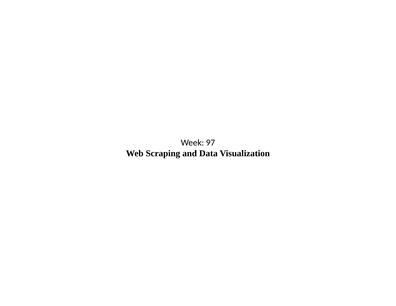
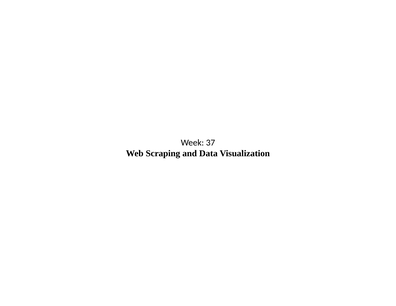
97: 97 -> 37
